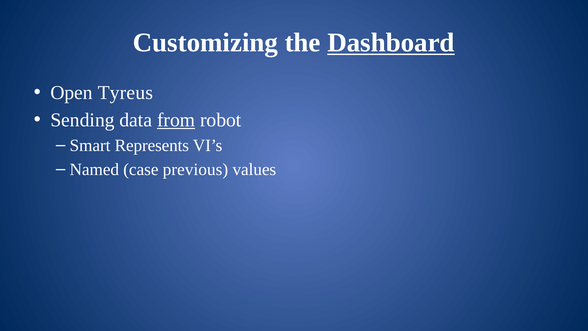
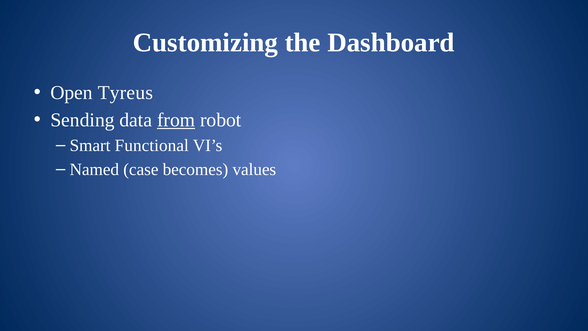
Dashboard underline: present -> none
Represents: Represents -> Functional
previous: previous -> becomes
